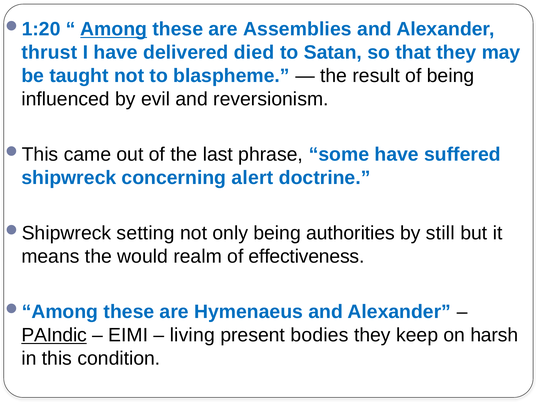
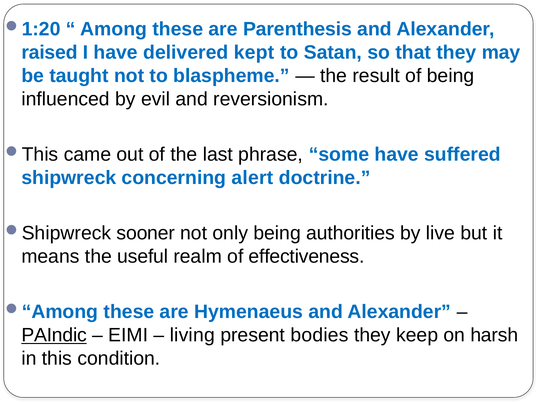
Among underline: present -> none
Assemblies: Assemblies -> Parenthesis
thrust: thrust -> raised
died: died -> kept
setting: setting -> sooner
still: still -> live
would: would -> useful
